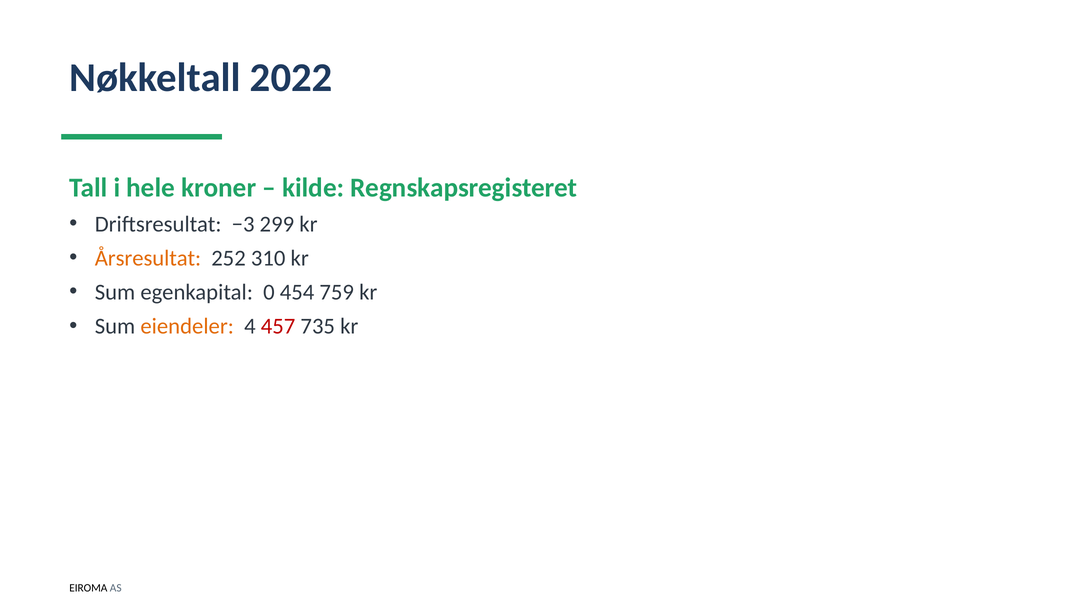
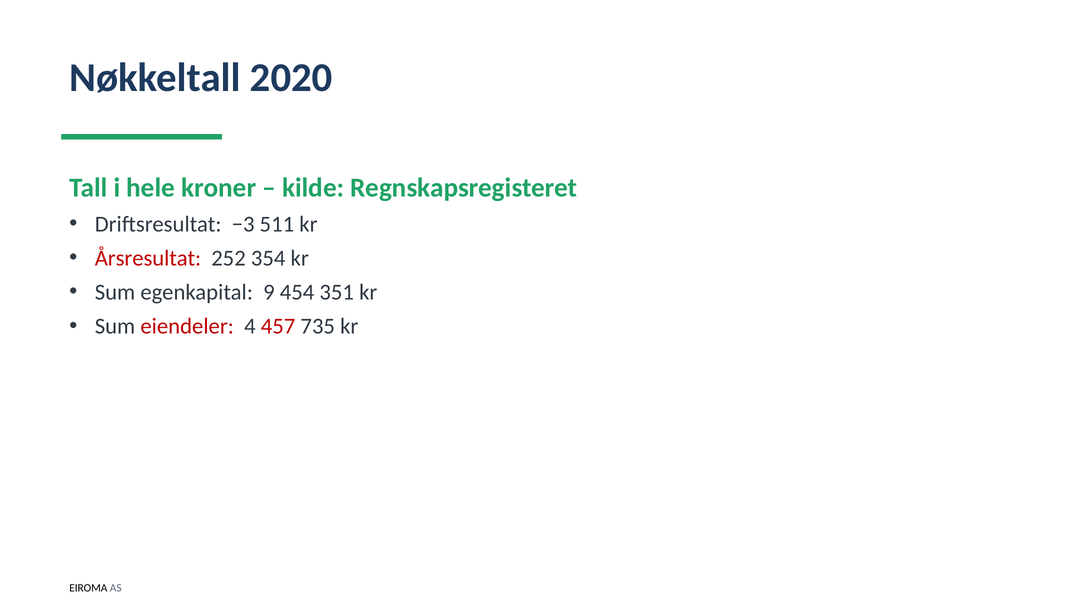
2022: 2022 -> 2020
299: 299 -> 511
Årsresultat colour: orange -> red
310: 310 -> 354
0: 0 -> 9
759: 759 -> 351
eiendeler colour: orange -> red
